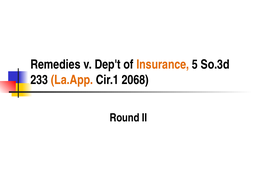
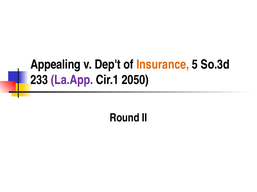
Remedies: Remedies -> Appealing
La.App colour: orange -> purple
2068: 2068 -> 2050
